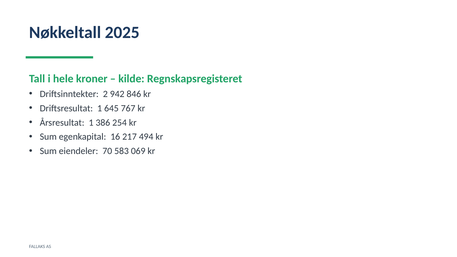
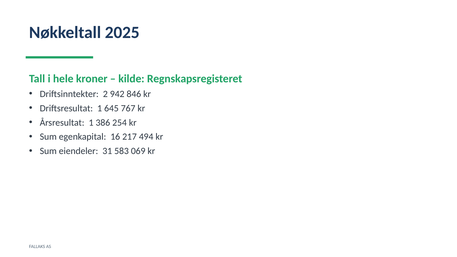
70: 70 -> 31
